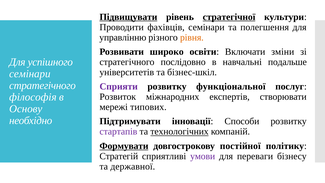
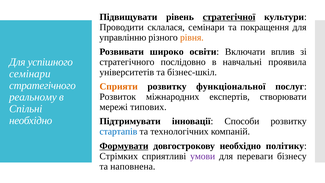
Підвищувати underline: present -> none
фахівців: фахівців -> склалася
полегшення: полегшення -> покращення
зміни: зміни -> вплив
подальше: подальше -> проявила
Сприяти colour: purple -> orange
філософія: філософія -> реальному
Основу: Основу -> Спільні
стартапів colour: purple -> blue
технологічних underline: present -> none
довгострокову постійної: постійної -> необхідно
Стратегій: Стратегій -> Стрімких
державної: державної -> наповнена
